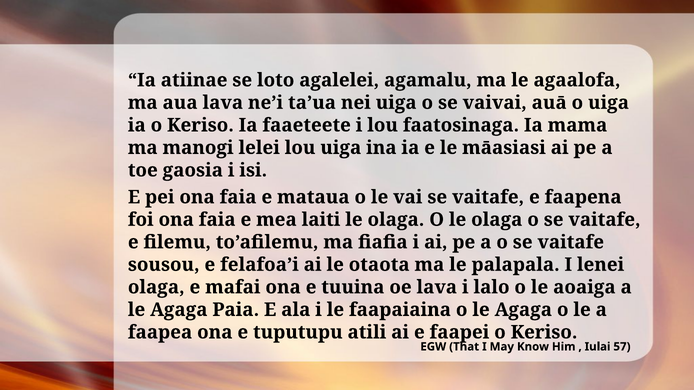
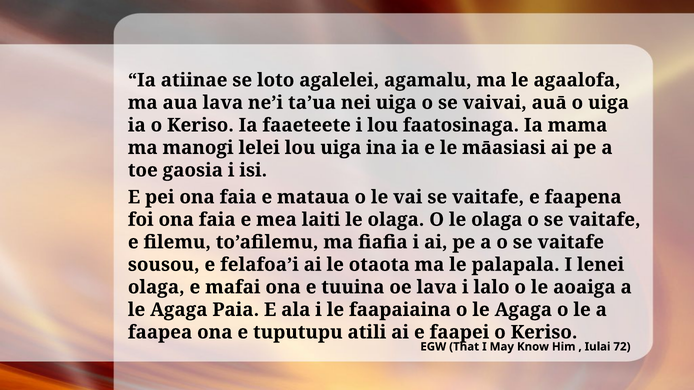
57: 57 -> 72
